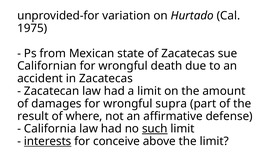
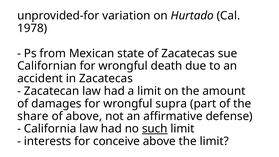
1975: 1975 -> 1978
result: result -> share
of where: where -> above
interests underline: present -> none
